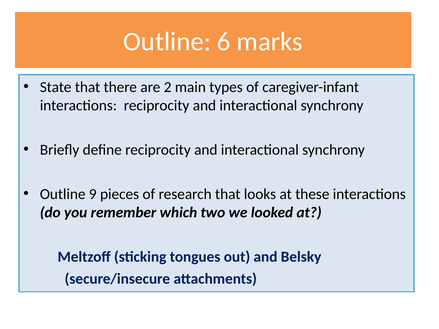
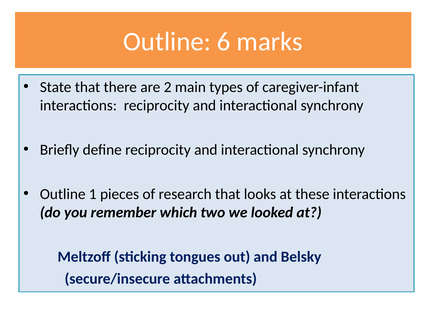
9: 9 -> 1
